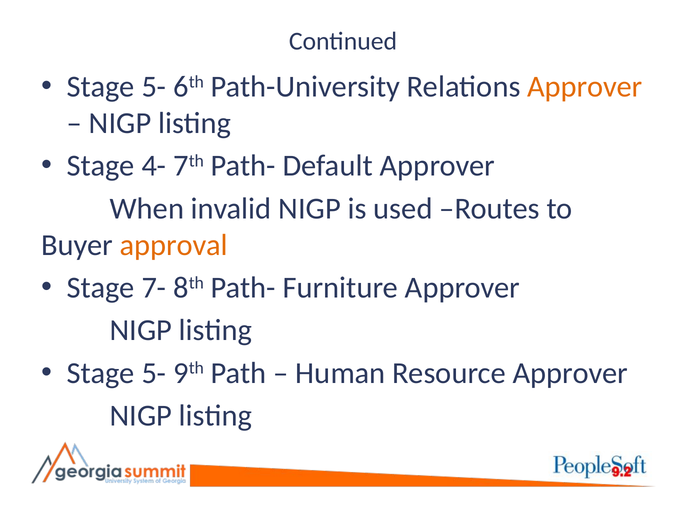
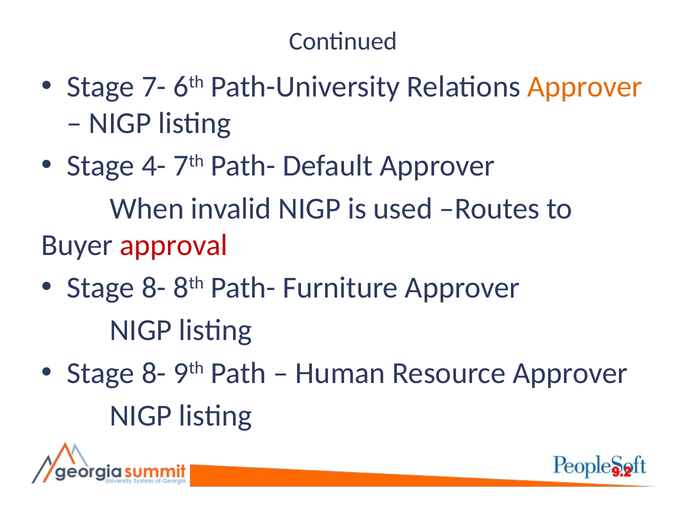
5- at (154, 87): 5- -> 7-
approval colour: orange -> red
7- at (154, 288): 7- -> 8-
5- at (154, 373): 5- -> 8-
